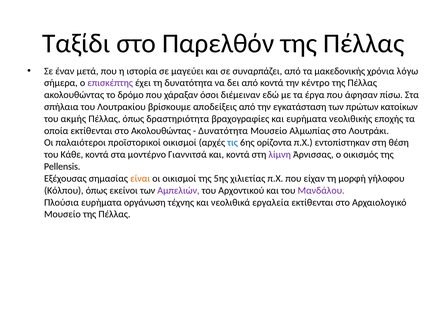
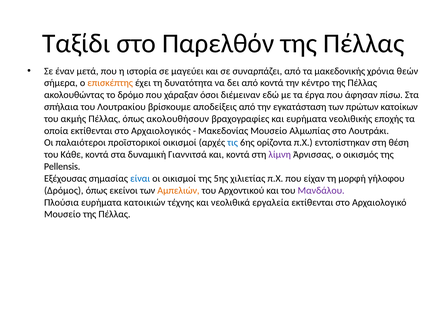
λόγω: λόγω -> θεών
επισκέπτης colour: purple -> orange
δραστηριότητα: δραστηριότητα -> ακολουθήσουν
στο Ακολουθώντας: Ακολουθώντας -> Αρχαιολογικός
Δυνατότητα at (223, 130): Δυνατότητα -> Μακεδονίας
μοντέρνο: μοντέρνο -> δυναμική
είναι colour: orange -> blue
Κόλπου: Κόλπου -> Δρόμος
Αμπελιών colour: purple -> orange
οργάνωση: οργάνωση -> κατοικιών
